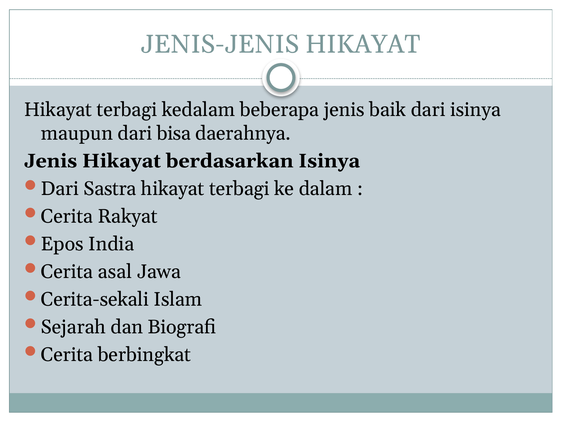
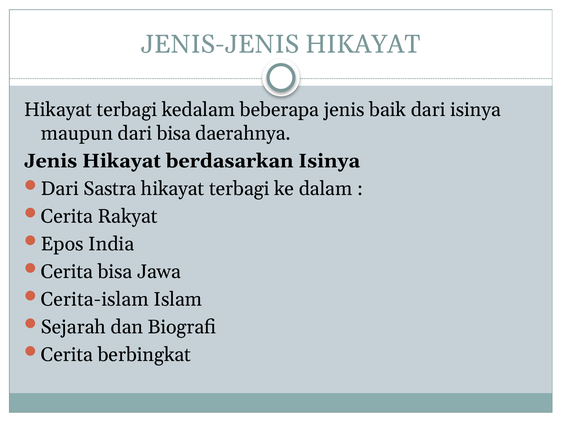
Cerita asal: asal -> bisa
Cerita-sekali: Cerita-sekali -> Cerita-islam
